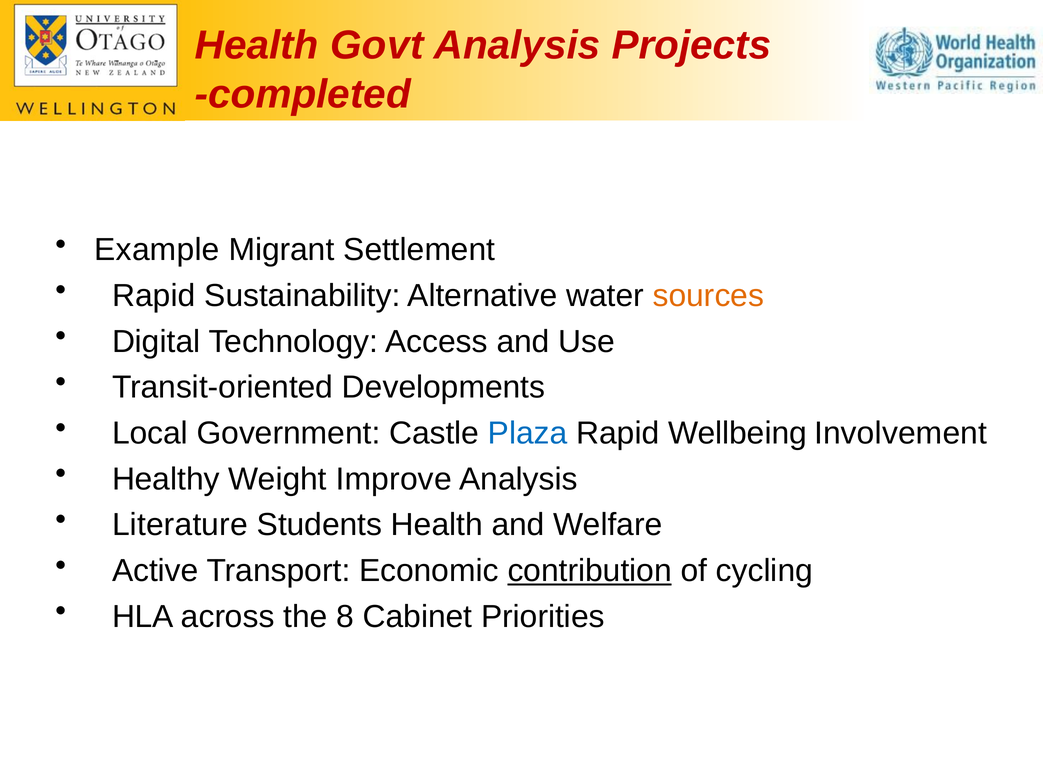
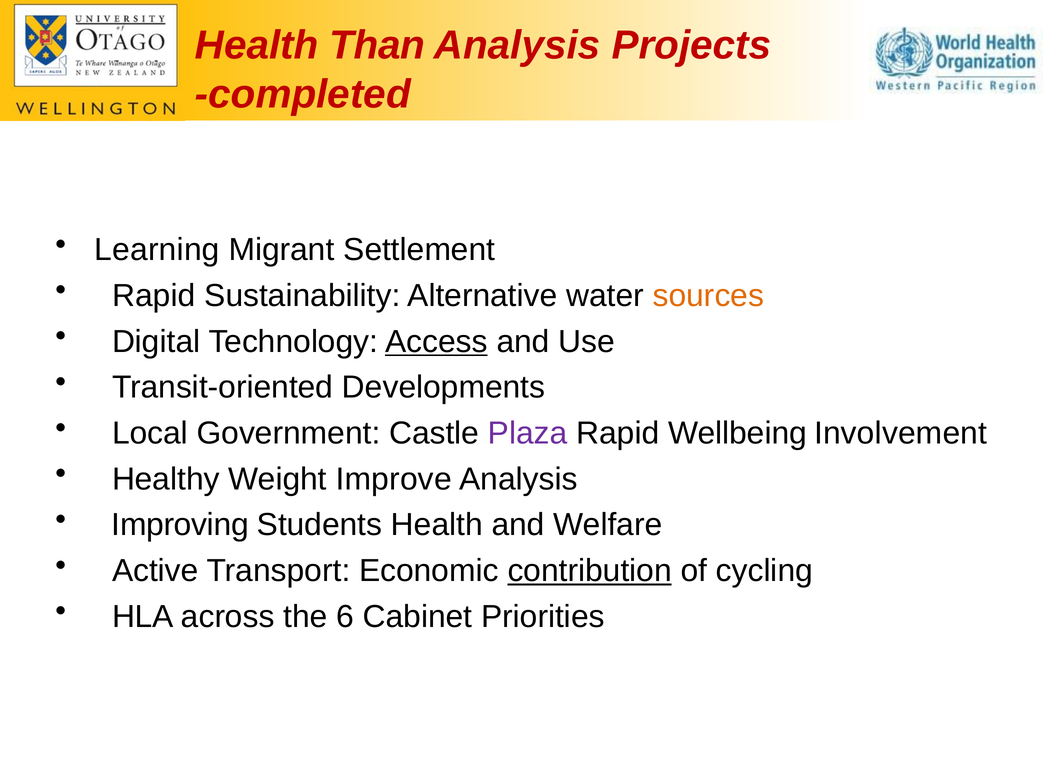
Govt: Govt -> Than
Example: Example -> Learning
Access underline: none -> present
Plaza colour: blue -> purple
Literature: Literature -> Improving
8: 8 -> 6
